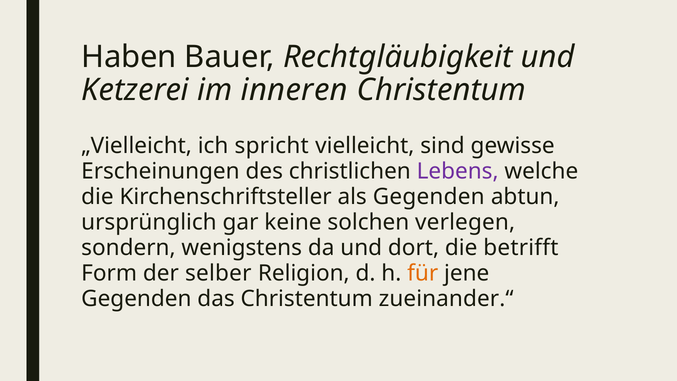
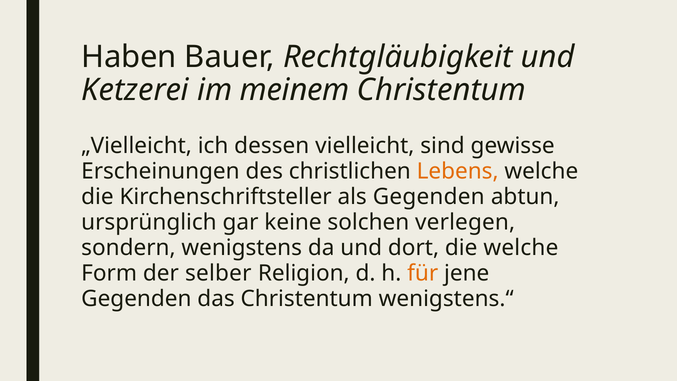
inneren: inneren -> meinem
spricht: spricht -> dessen
Lebens colour: purple -> orange
die betrifft: betrifft -> welche
zueinander.“: zueinander.“ -> wenigstens.“
